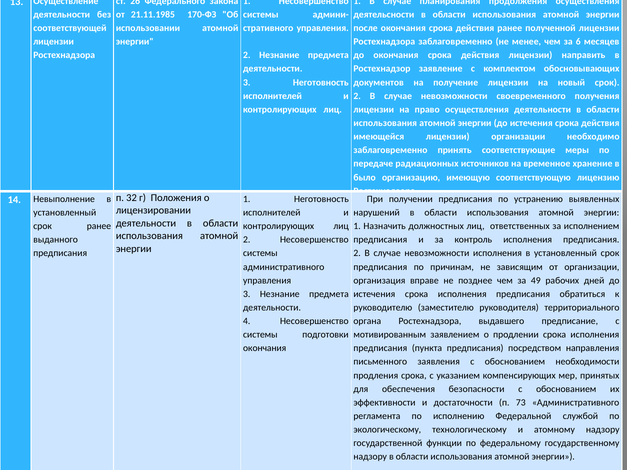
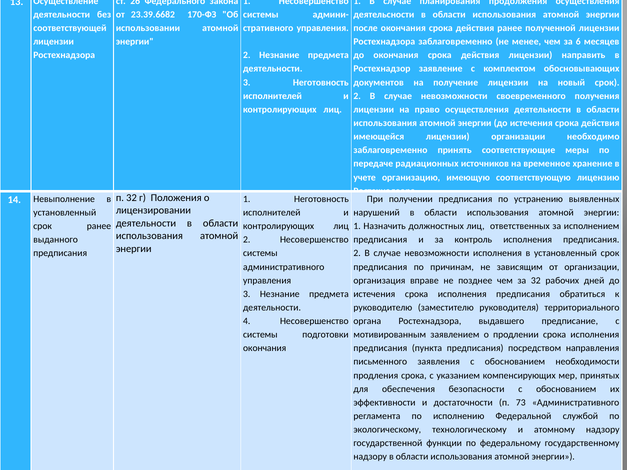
21.11.1985: 21.11.1985 -> 23.39.6682
было: было -> учете
за 49: 49 -> 32
